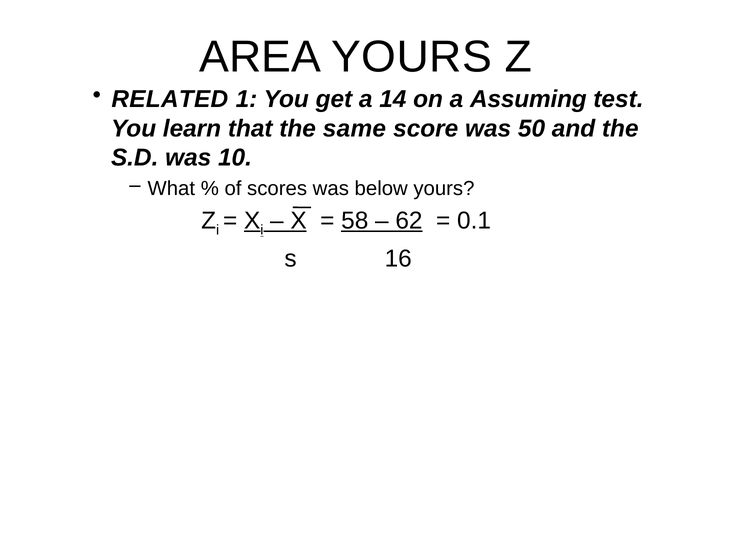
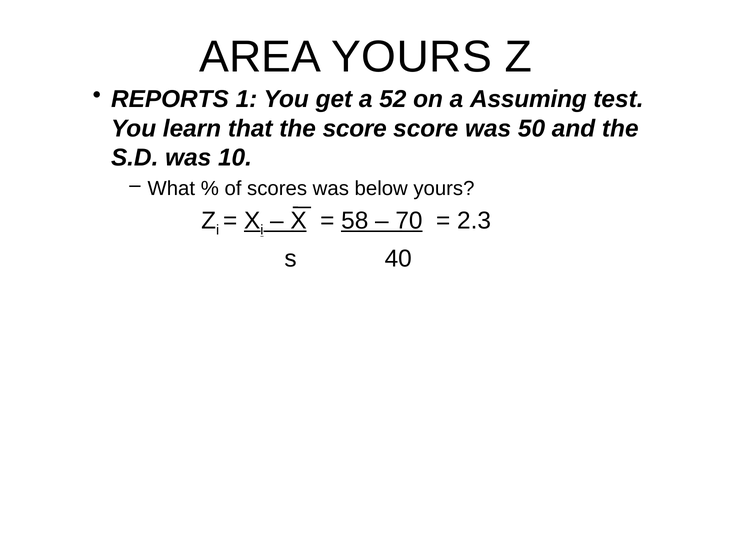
RELATED: RELATED -> REPORTS
14: 14 -> 52
the same: same -> score
62: 62 -> 70
0.1: 0.1 -> 2.3
16: 16 -> 40
